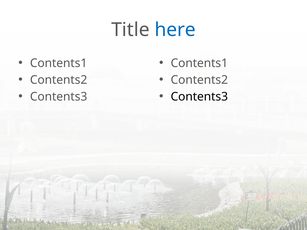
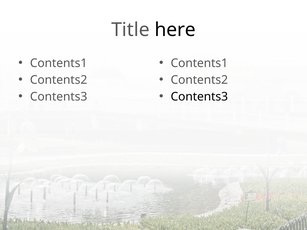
here colour: blue -> black
